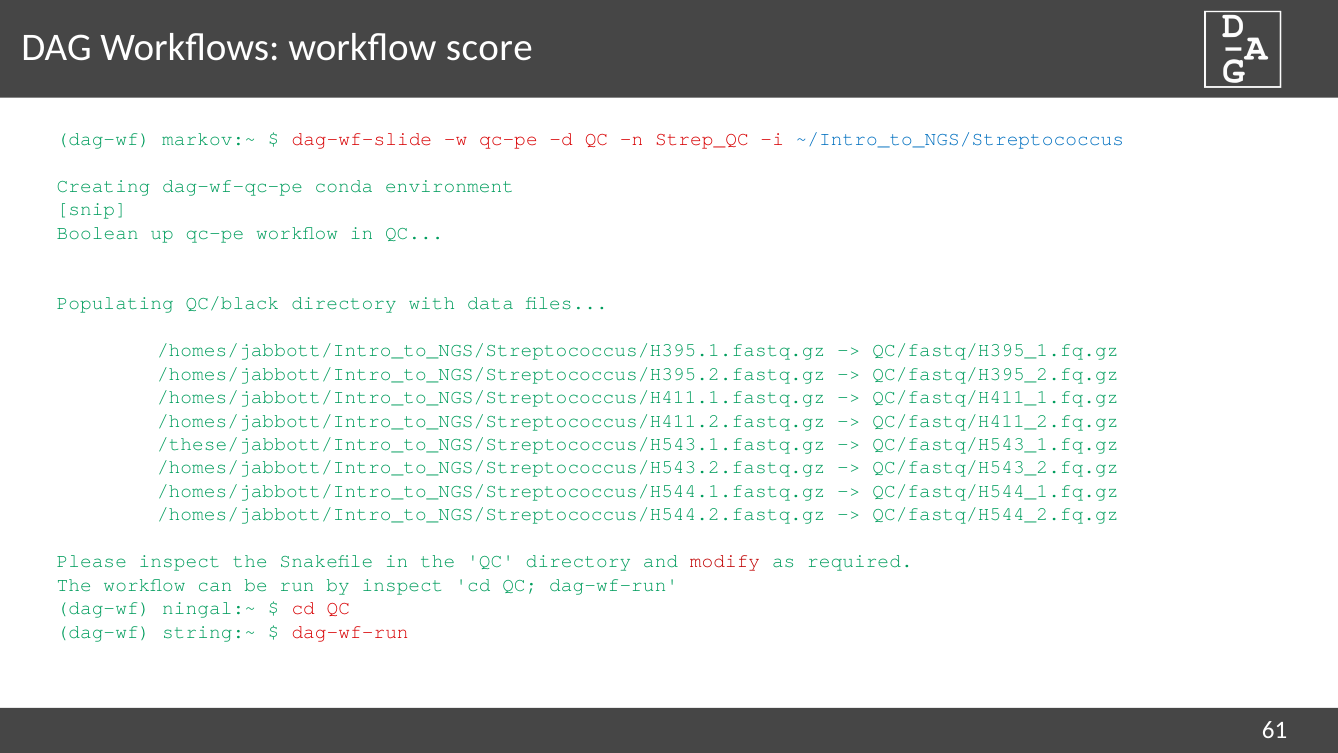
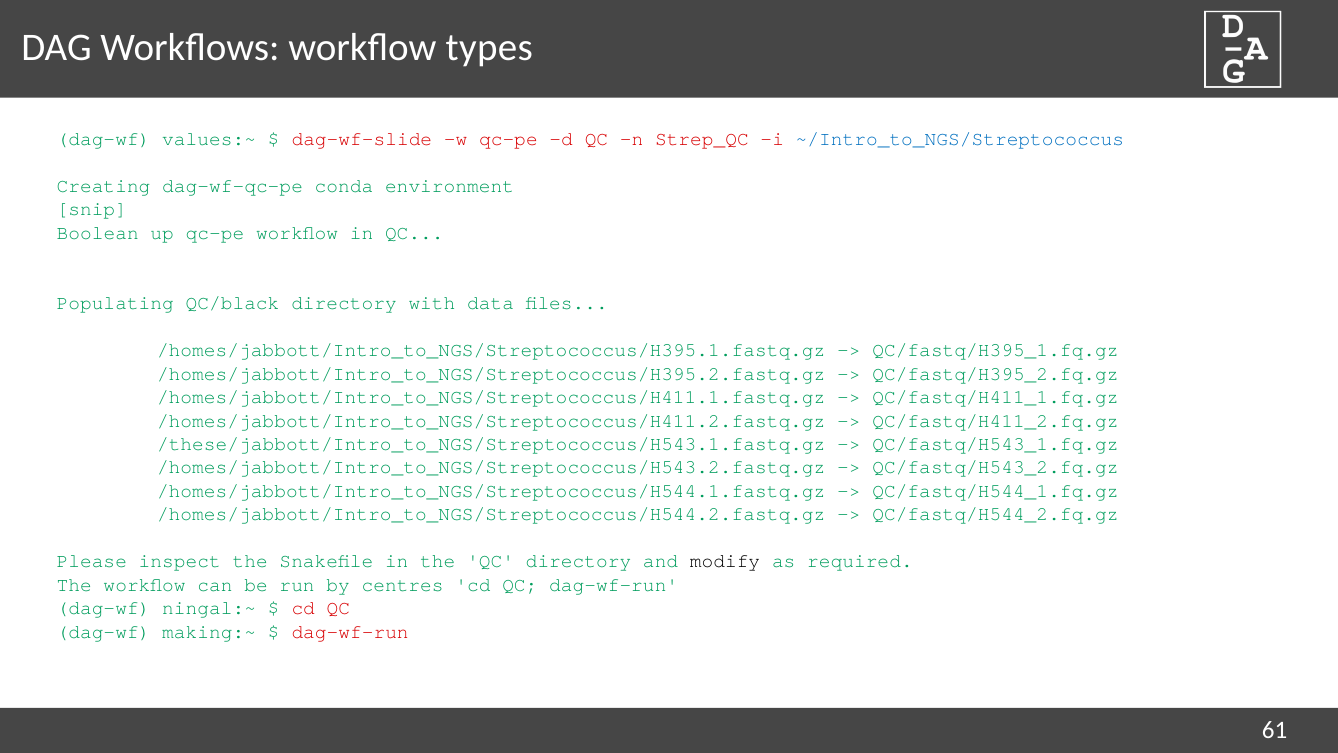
score: score -> types
markov:~: markov:~ -> values:~
modify colour: red -> black
by inspect: inspect -> centres
string:~: string:~ -> making:~
